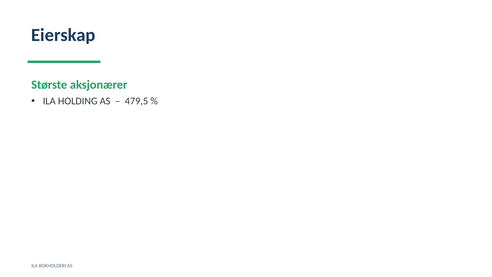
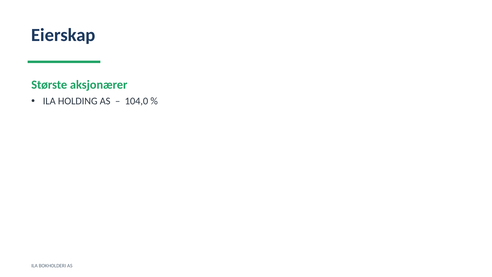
479,5: 479,5 -> 104,0
